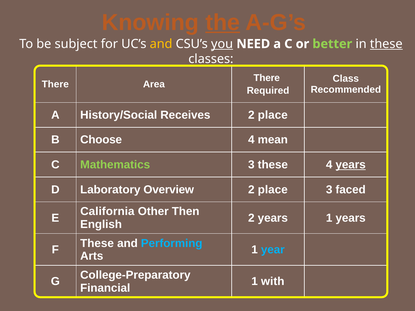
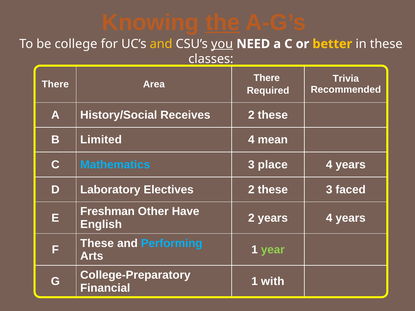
subject: subject -> college
better colour: light green -> yellow
these at (386, 44) underline: present -> none
Class: Class -> Trivia
place at (273, 115): place -> these
Choose: Choose -> Limited
Mathematics colour: light green -> light blue
3 these: these -> place
years at (351, 165) underline: present -> none
Overview: Overview -> Electives
place at (273, 190): place -> these
California: California -> Freshman
Then: Then -> Have
years 1: 1 -> 4
year colour: light blue -> light green
